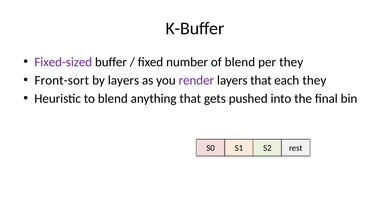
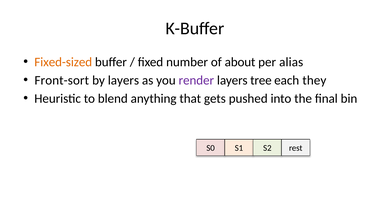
Fixed-sized colour: purple -> orange
of blend: blend -> about
per they: they -> alias
layers that: that -> tree
